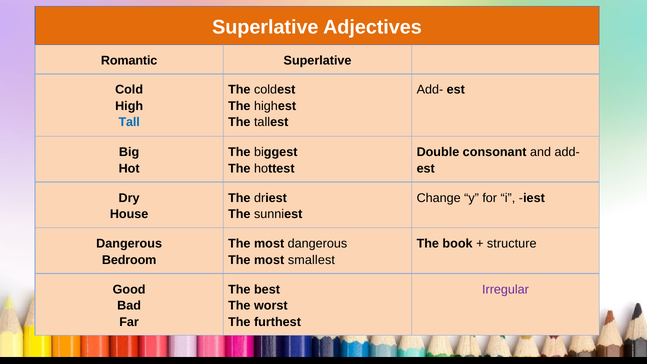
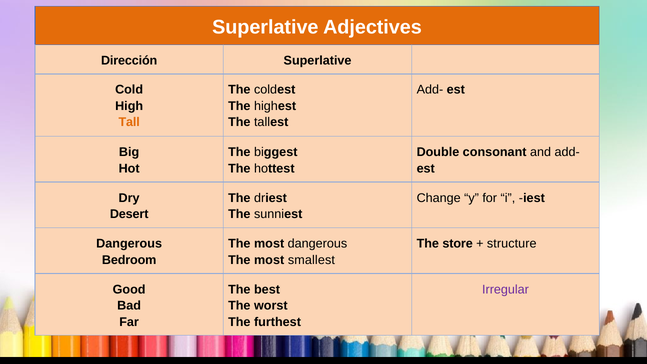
Romantic: Romantic -> Dirección
Tall colour: blue -> orange
House: House -> Desert
book: book -> store
